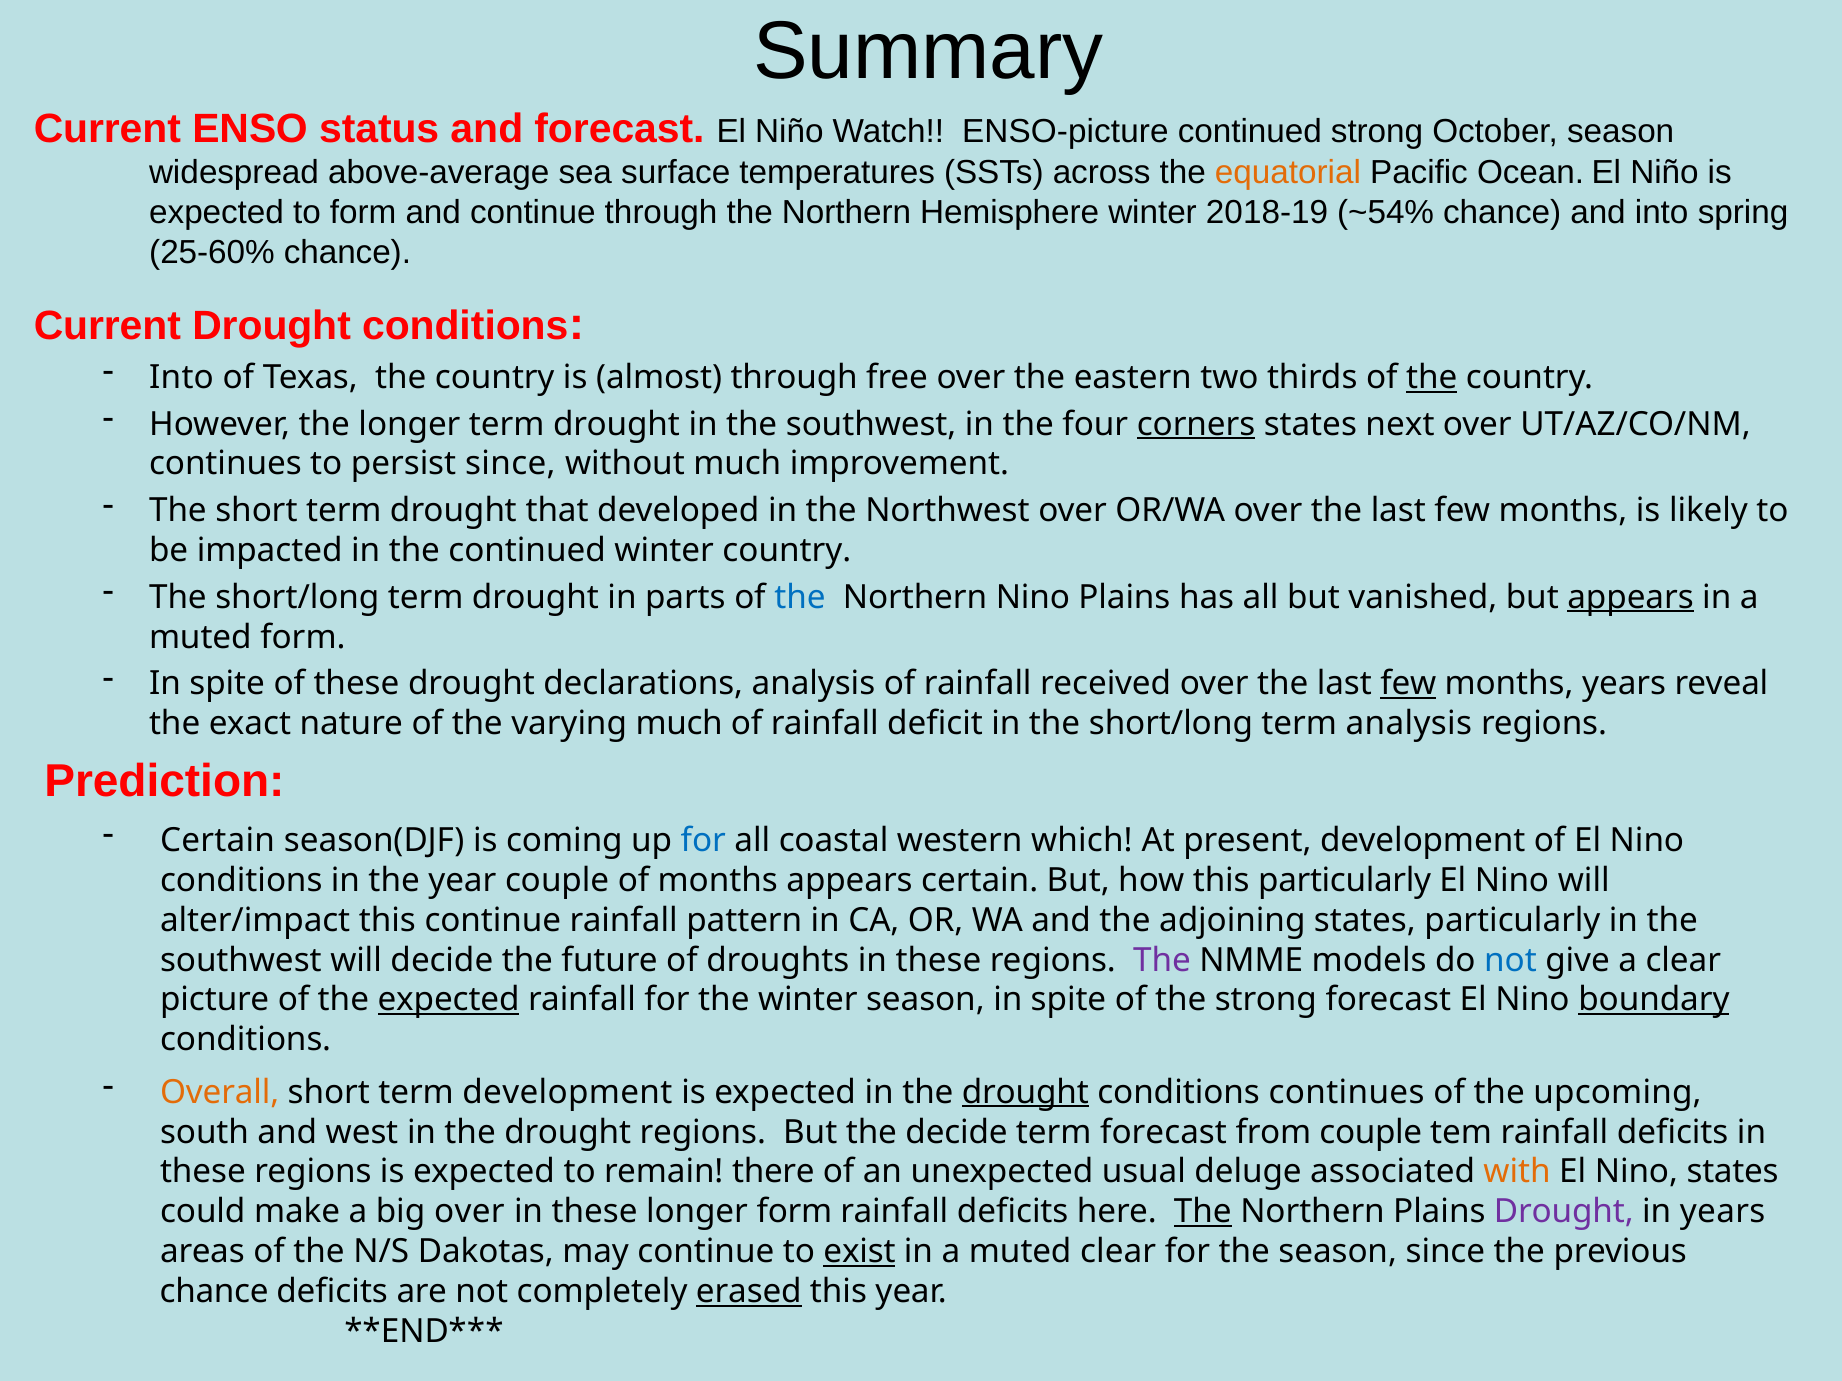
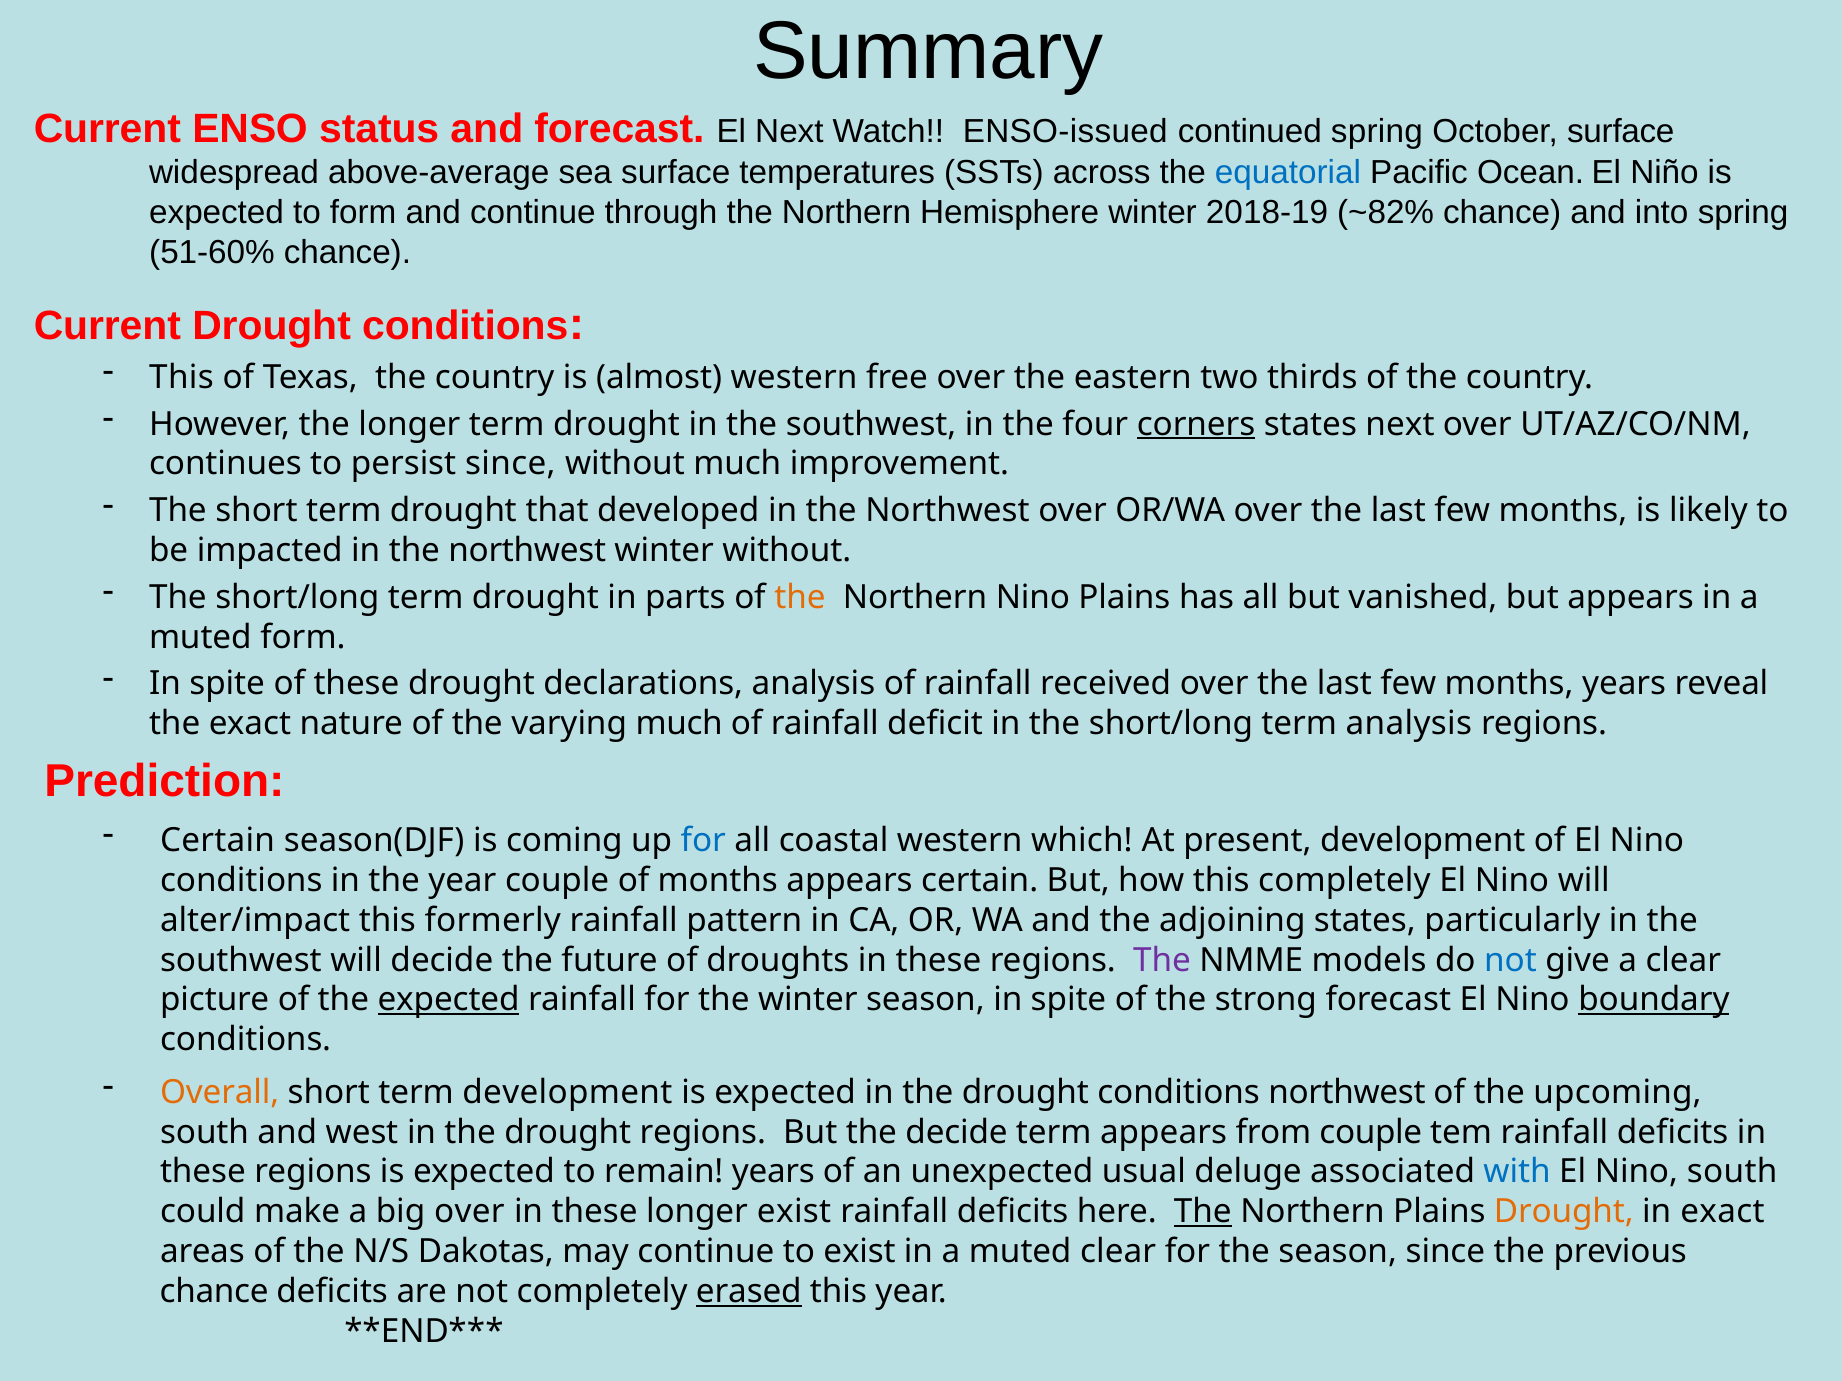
forecast El Niño: Niño -> Next
ENSO-picture: ENSO-picture -> ENSO-issued
continued strong: strong -> spring
October season: season -> surface
equatorial colour: orange -> blue
~54%: ~54% -> ~82%
25-60%: 25-60% -> 51-60%
Into at (182, 378): Into -> This
almost through: through -> western
the at (1432, 378) underline: present -> none
impacted in the continued: continued -> northwest
winter country: country -> without
the at (800, 597) colour: blue -> orange
appears at (1631, 597) underline: present -> none
few at (1408, 684) underline: present -> none
this particularly: particularly -> completely
this continue: continue -> formerly
drought at (1025, 1092) underline: present -> none
conditions continues: continues -> northwest
term forecast: forecast -> appears
remain there: there -> years
with colour: orange -> blue
Nino states: states -> south
longer form: form -> exist
Drought at (1564, 1212) colour: purple -> orange
in years: years -> exact
exist at (860, 1252) underline: present -> none
